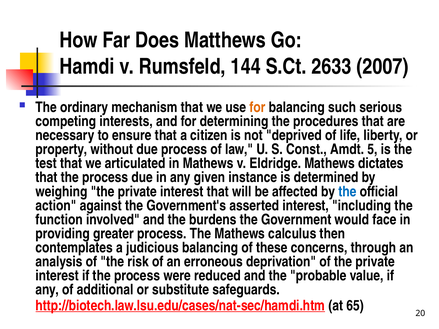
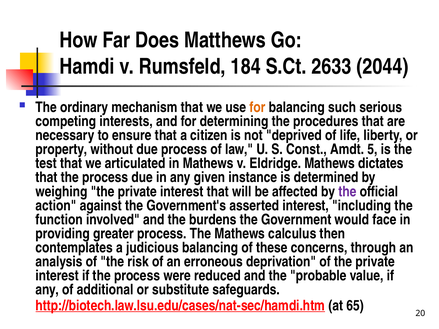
144: 144 -> 184
2007: 2007 -> 2044
the at (347, 192) colour: blue -> purple
